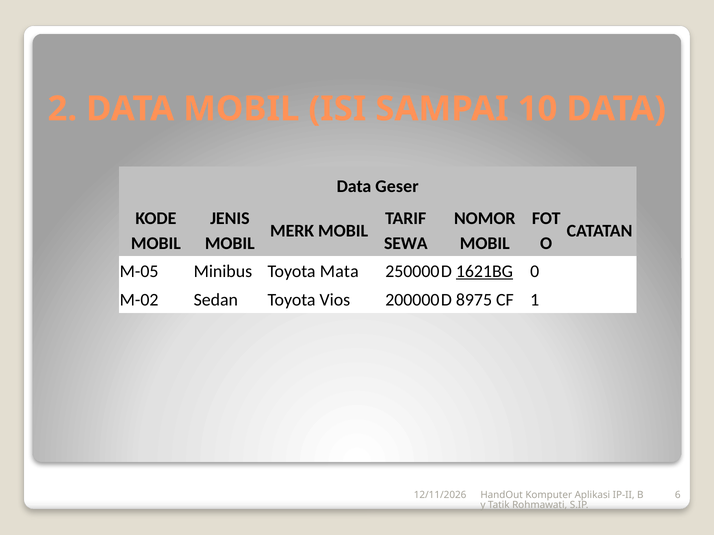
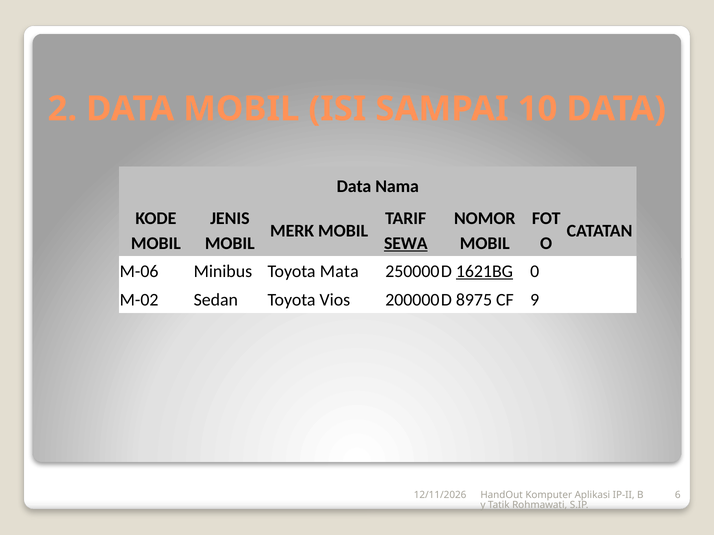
Geser: Geser -> Nama
SEWA underline: none -> present
M-05: M-05 -> M-06
1: 1 -> 9
